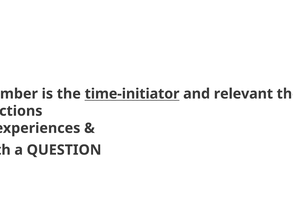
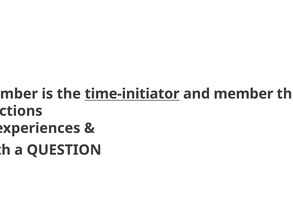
and relevant: relevant -> member
